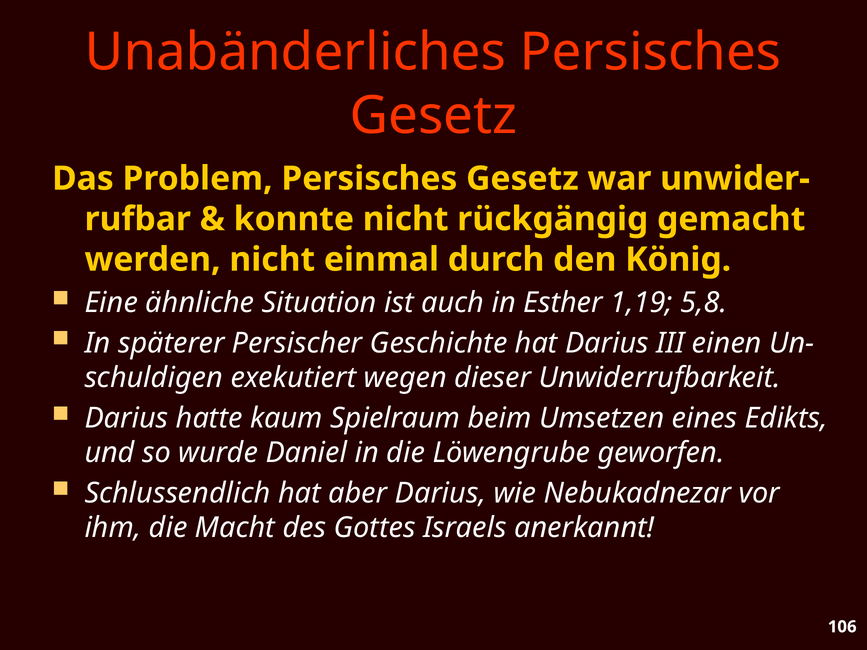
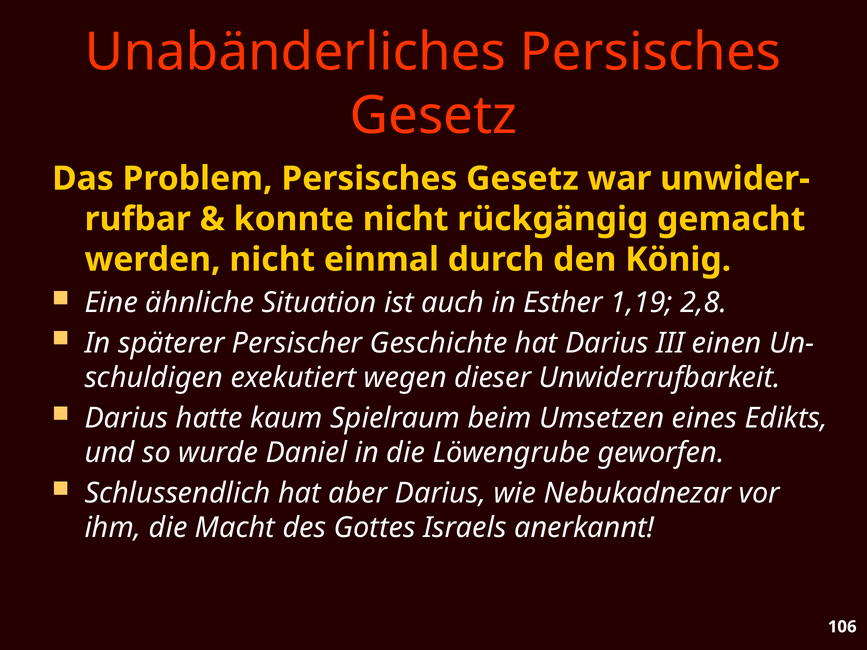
5,8: 5,8 -> 2,8
